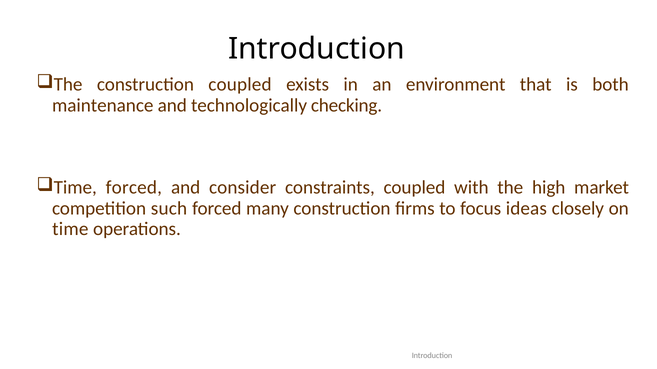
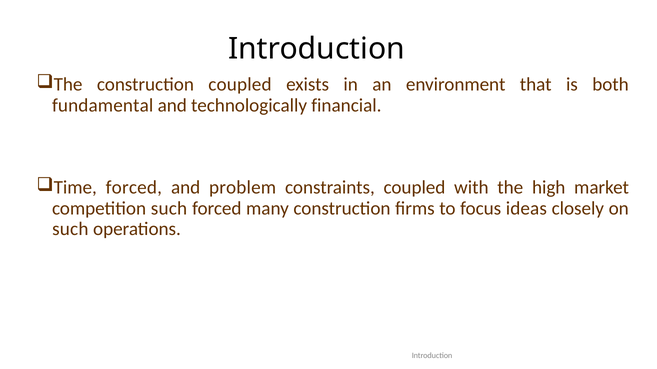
maintenance: maintenance -> fundamental
checking: checking -> financial
consider: consider -> problem
time at (70, 229): time -> such
